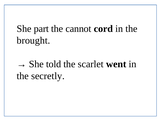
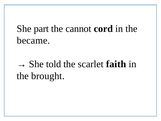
brought: brought -> became
went: went -> faith
secretly: secretly -> brought
